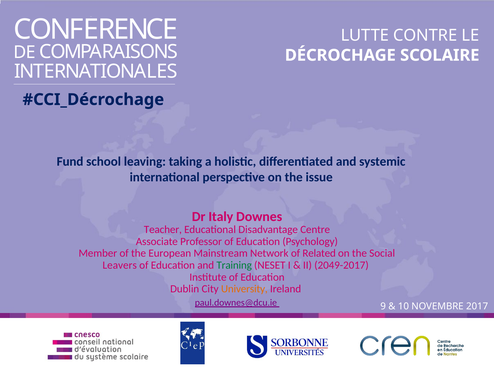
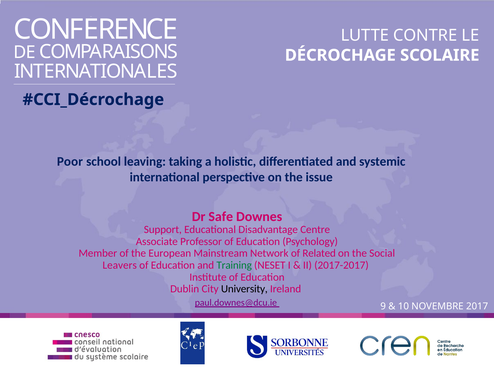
Fund: Fund -> Poor
Italy: Italy -> Safe
Teacher: Teacher -> Support
2049-2017: 2049-2017 -> 2017-2017
University colour: orange -> black
